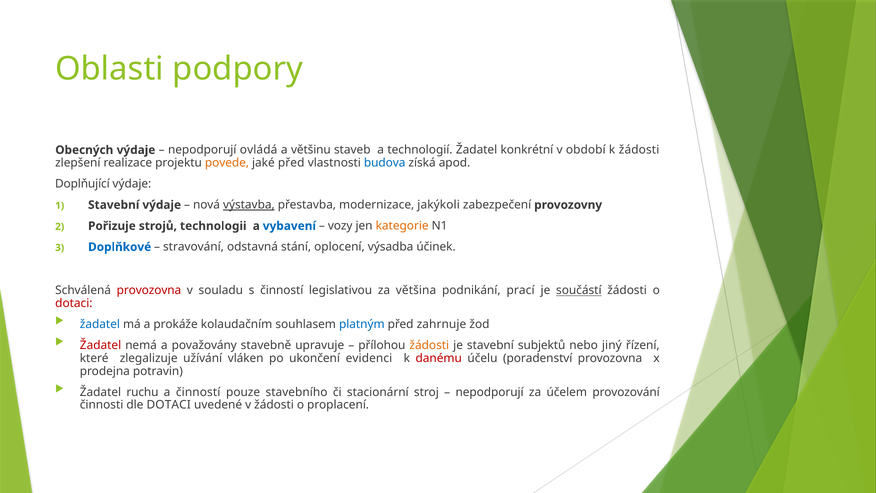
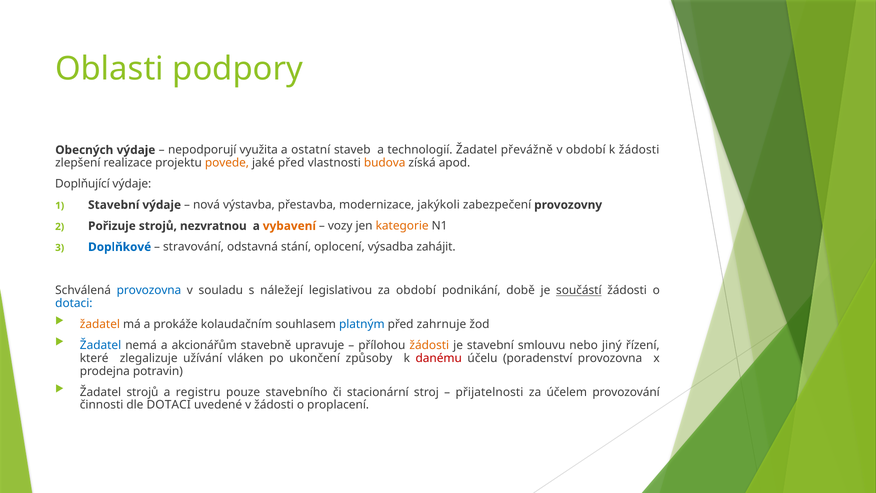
ovládá: ovládá -> využita
většinu: většinu -> ostatní
konkrétní: konkrétní -> převážně
budova colour: blue -> orange
výstavba underline: present -> none
technologii: technologii -> nezvratnou
vybavení colour: blue -> orange
účinek: účinek -> zahájit
provozovna at (149, 290) colour: red -> blue
s činností: činností -> náležejí
za většina: většina -> období
prací: prací -> době
dotaci at (74, 303) colour: red -> blue
žadatel at (100, 324) colour: blue -> orange
Žadatel at (101, 345) colour: red -> blue
považovány: považovány -> akcionářům
subjektů: subjektů -> smlouvu
evidenci: evidenci -> způsoby
Žadatel ruchu: ruchu -> strojů
a činností: činností -> registru
nepodporují at (490, 392): nepodporují -> přijatelnosti
